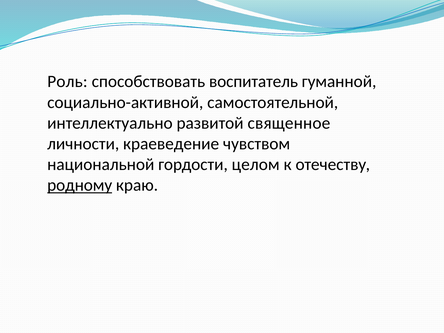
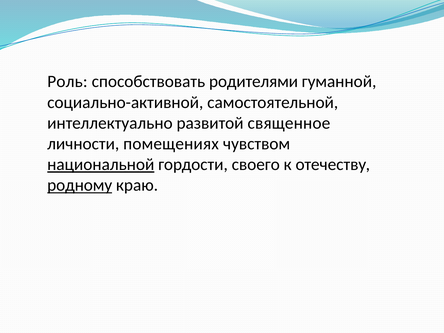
воспитатель: воспитатель -> родителями
краеведение: краеведение -> помещениях
национальной underline: none -> present
целом: целом -> своего
